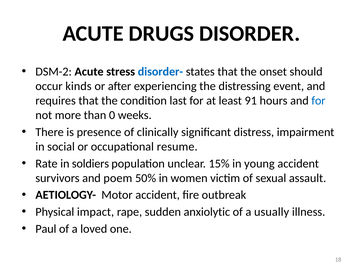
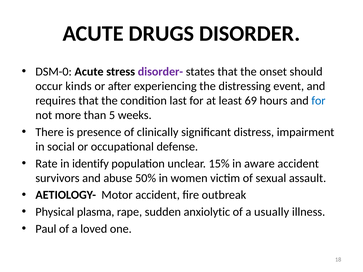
DSM-2: DSM-2 -> DSM-0
disorder- colour: blue -> purple
91: 91 -> 69
0: 0 -> 5
resume: resume -> defense
soldiers: soldiers -> identify
young: young -> aware
poem: poem -> abuse
impact: impact -> plasma
